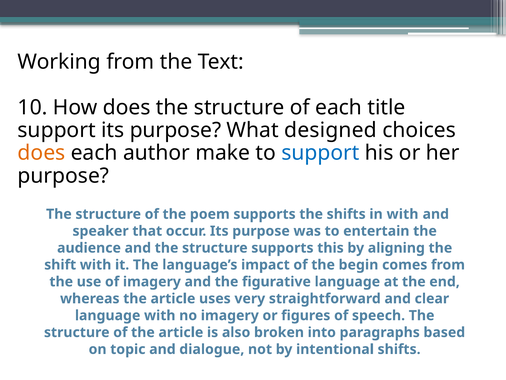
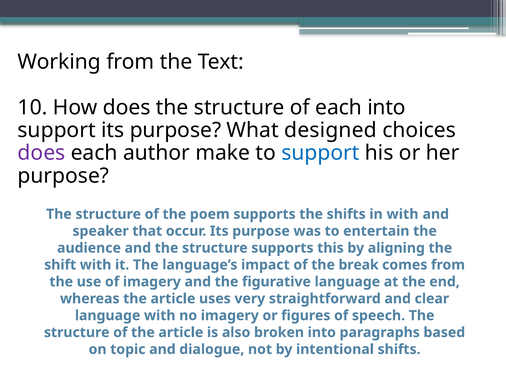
each title: title -> into
does at (41, 153) colour: orange -> purple
begin: begin -> break
